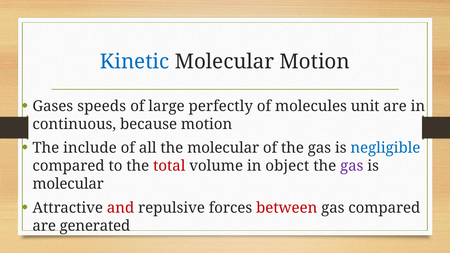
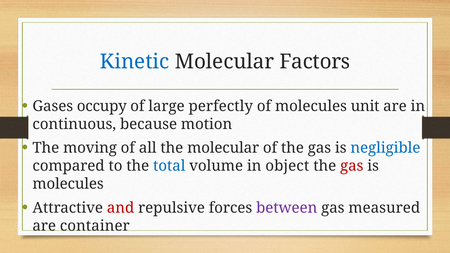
Molecular Motion: Motion -> Factors
speeds: speeds -> occupy
include: include -> moving
total colour: red -> blue
gas at (352, 166) colour: purple -> red
molecular at (68, 184): molecular -> molecules
between colour: red -> purple
gas compared: compared -> measured
generated: generated -> container
